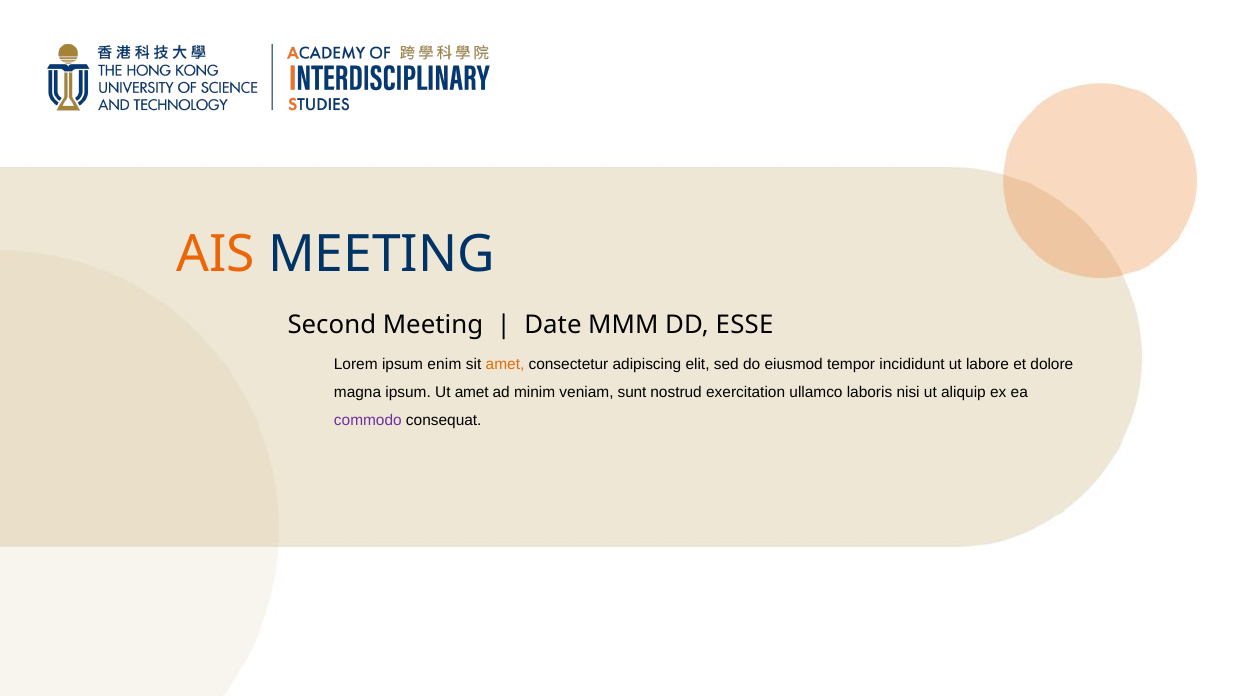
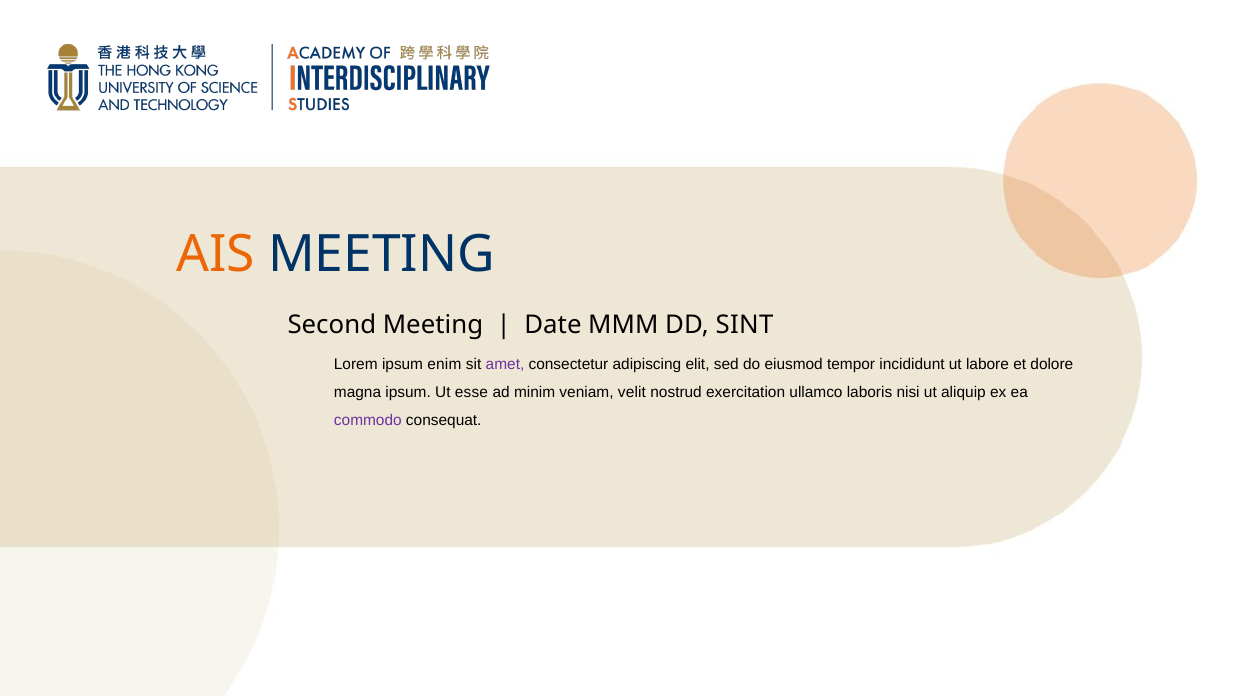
ESSE: ESSE -> SINT
amet at (505, 365) colour: orange -> purple
Ut amet: amet -> esse
sunt: sunt -> velit
